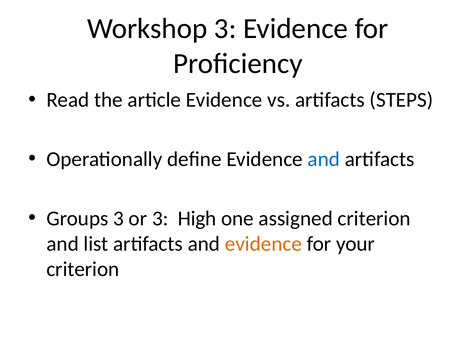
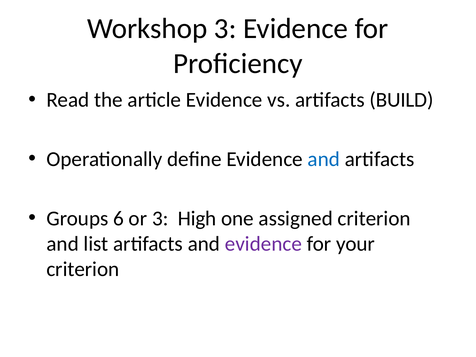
STEPS: STEPS -> BUILD
Groups 3: 3 -> 6
evidence at (263, 244) colour: orange -> purple
